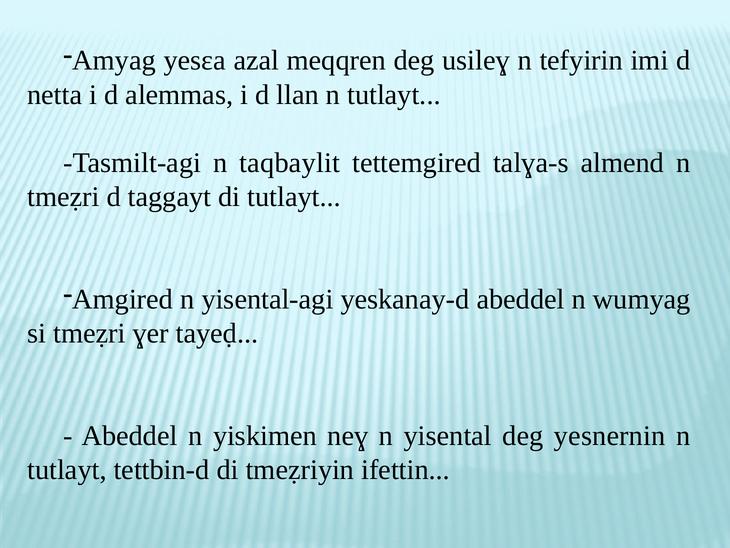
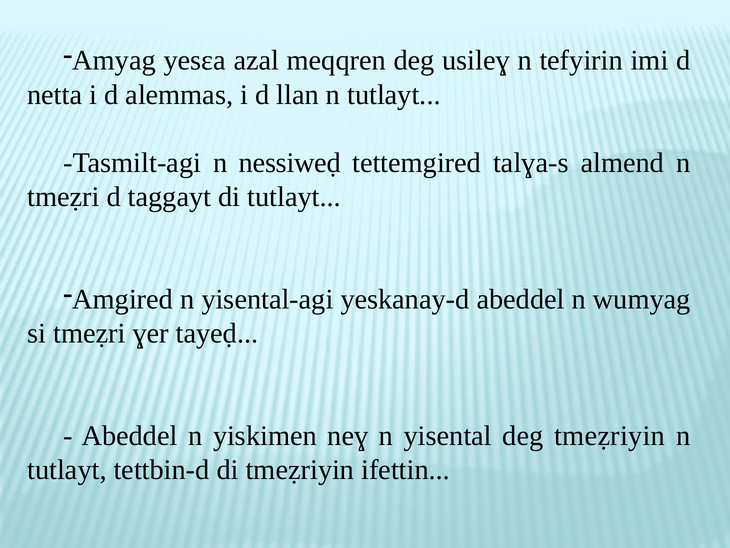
taqbaylit: taqbaylit -> nessiweḍ
deg yesnernin: yesnernin -> tmeẓriyin
